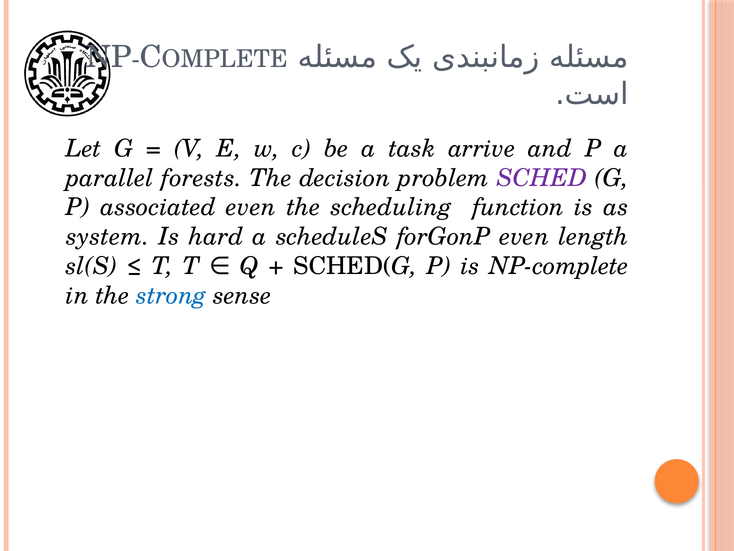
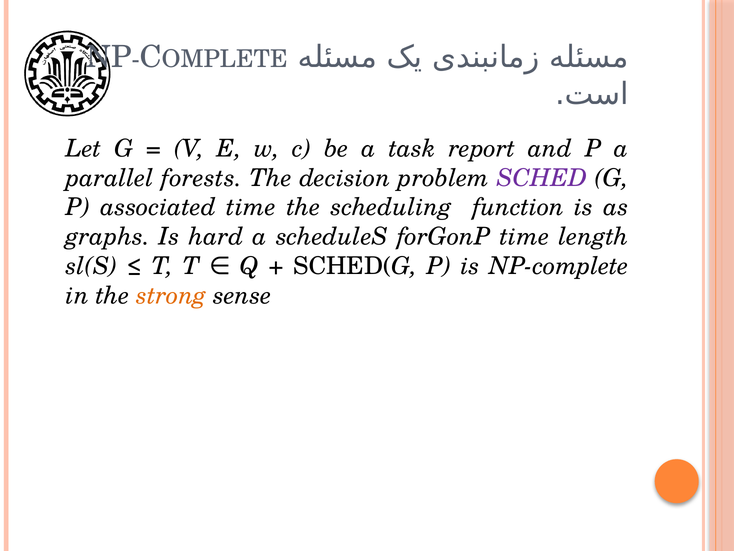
arrive: arrive -> report
associated even: even -> time
system: system -> graphs
forGonP even: even -> time
strong colour: blue -> orange
